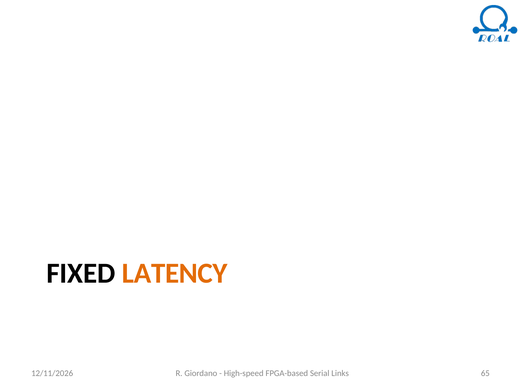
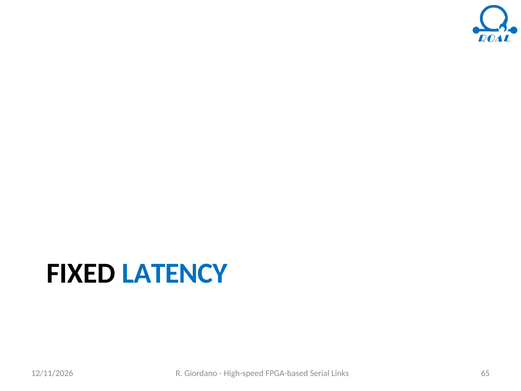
LATENCY colour: orange -> blue
